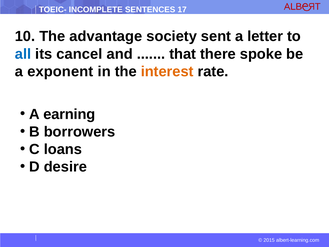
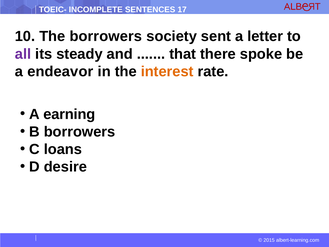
The advantage: advantage -> borrowers
all colour: blue -> purple
cancel: cancel -> steady
exponent: exponent -> endeavor
